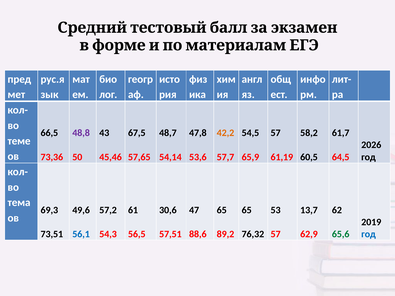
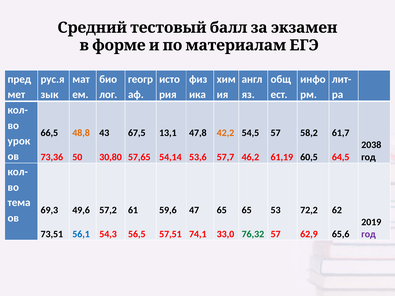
48,8 colour: purple -> orange
48,7: 48,7 -> 13,1
теме: теме -> урок
2026: 2026 -> 2038
45,46: 45,46 -> 30,80
65,9: 65,9 -> 46,2
30,6: 30,6 -> 59,6
13,7: 13,7 -> 72,2
88,6: 88,6 -> 74,1
89,2: 89,2 -> 33,0
76,32 colour: black -> green
65,6 colour: green -> black
год at (369, 234) colour: blue -> purple
